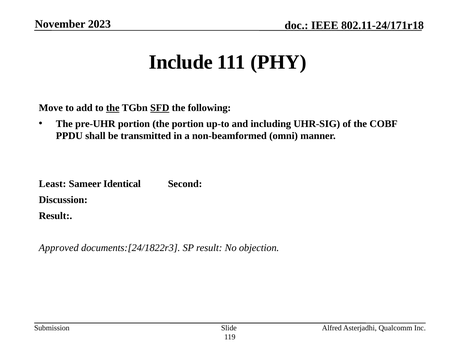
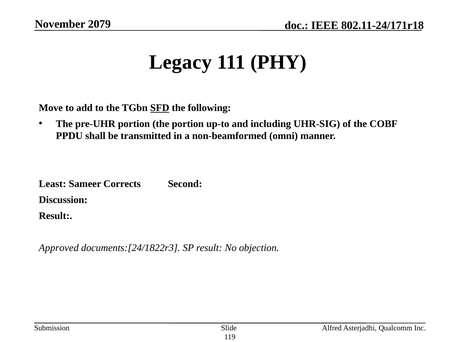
2023: 2023 -> 2079
Include: Include -> Legacy
the at (113, 108) underline: present -> none
Identical: Identical -> Corrects
